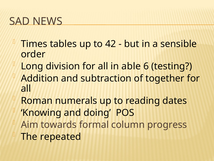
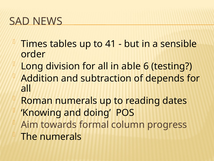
42: 42 -> 41
together: together -> depends
The repeated: repeated -> numerals
